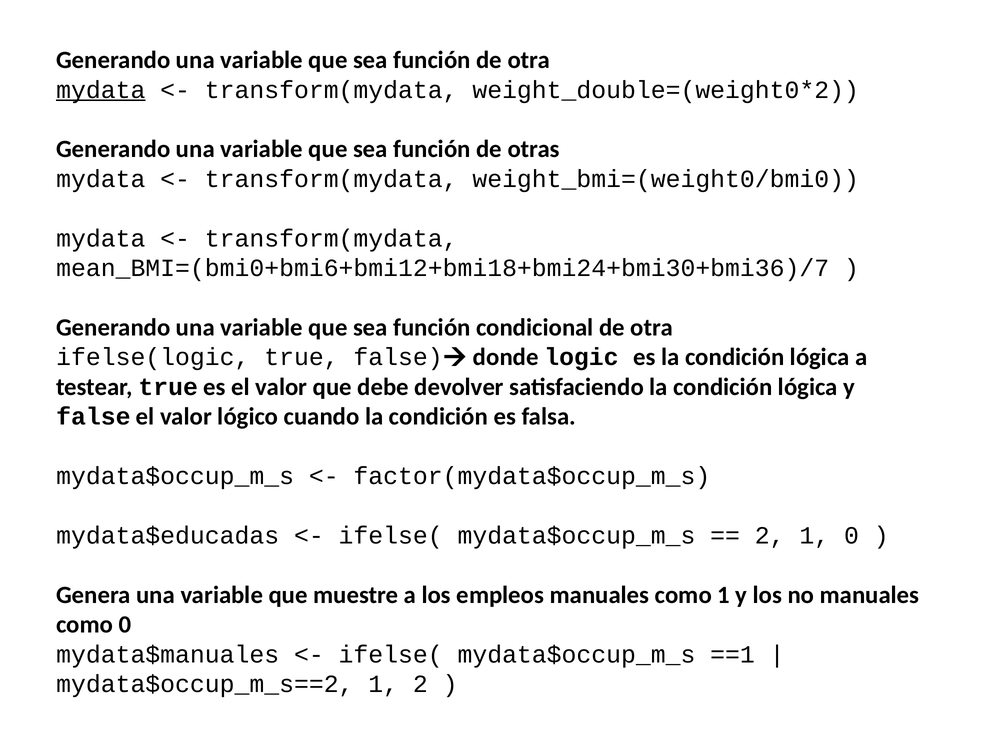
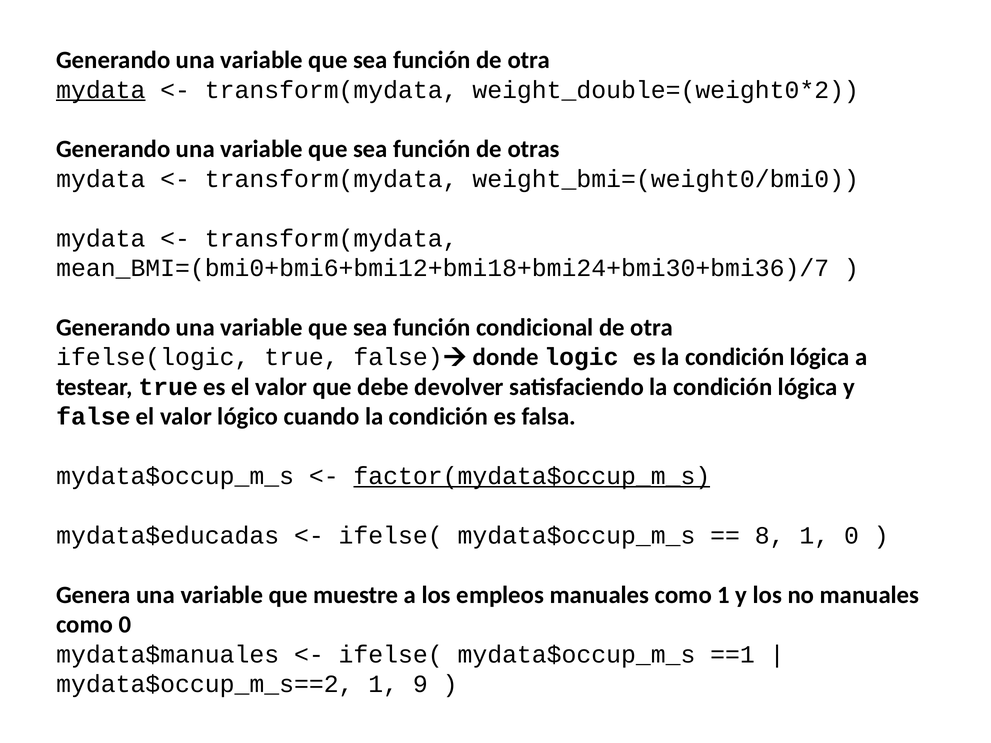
factor(mydata$occup_m_s underline: none -> present
2 at (770, 536): 2 -> 8
1 2: 2 -> 9
